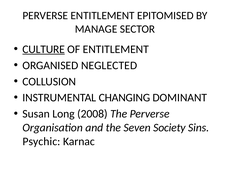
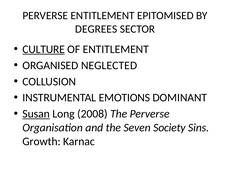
MANAGE: MANAGE -> DEGREES
CHANGING: CHANGING -> EMOTIONS
Susan underline: none -> present
Psychic: Psychic -> Growth
